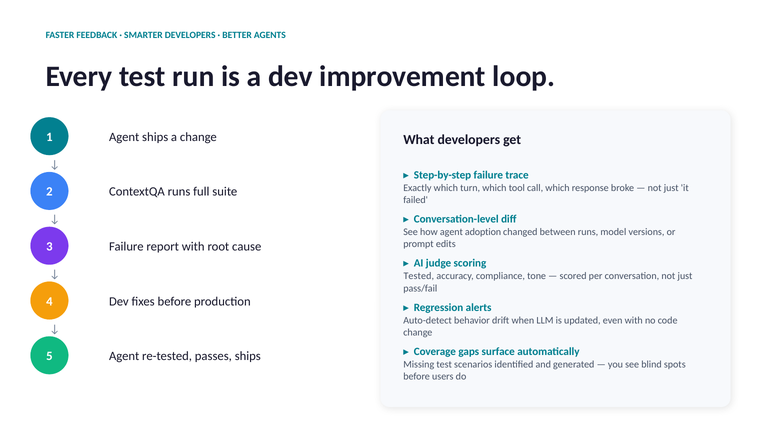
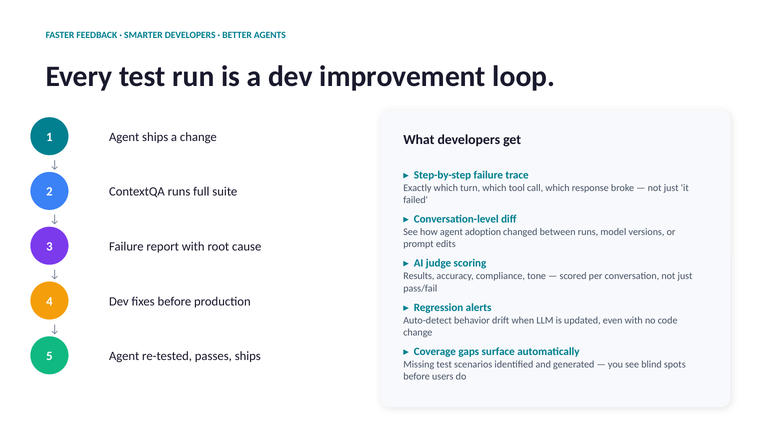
Tested: Tested -> Results
